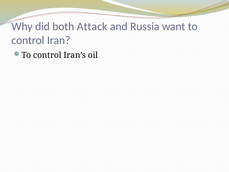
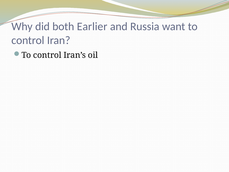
Attack: Attack -> Earlier
